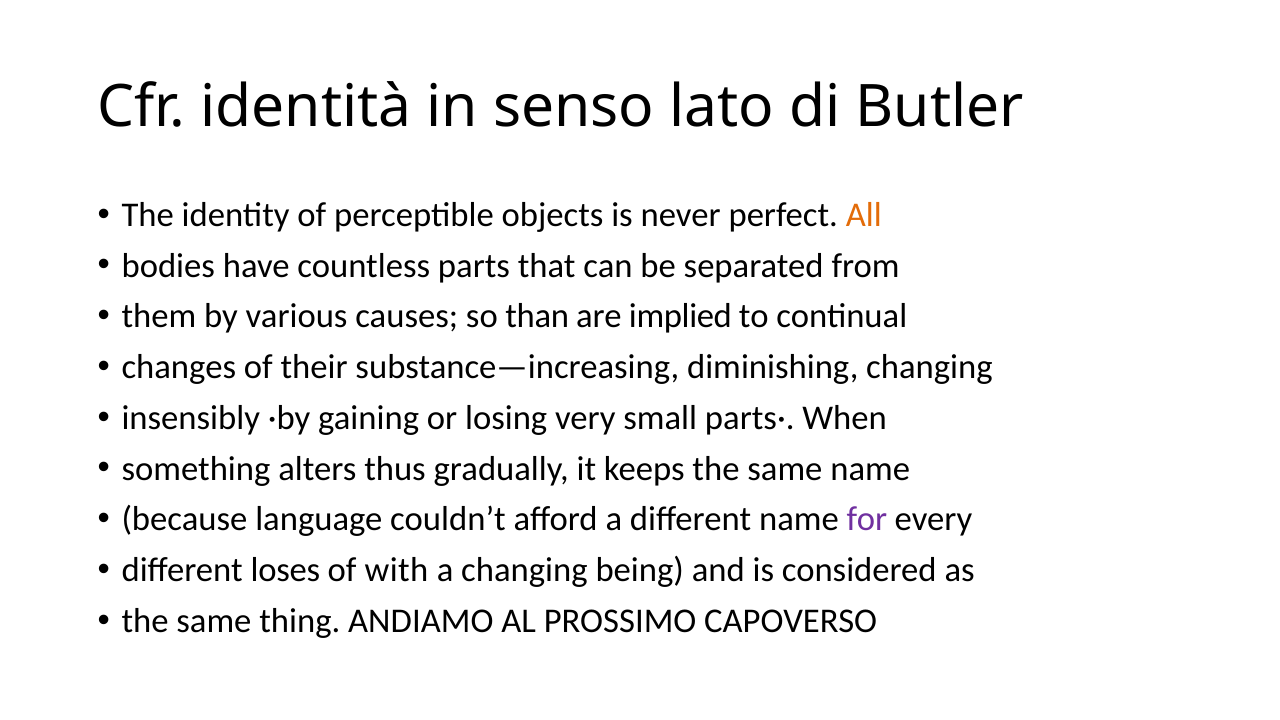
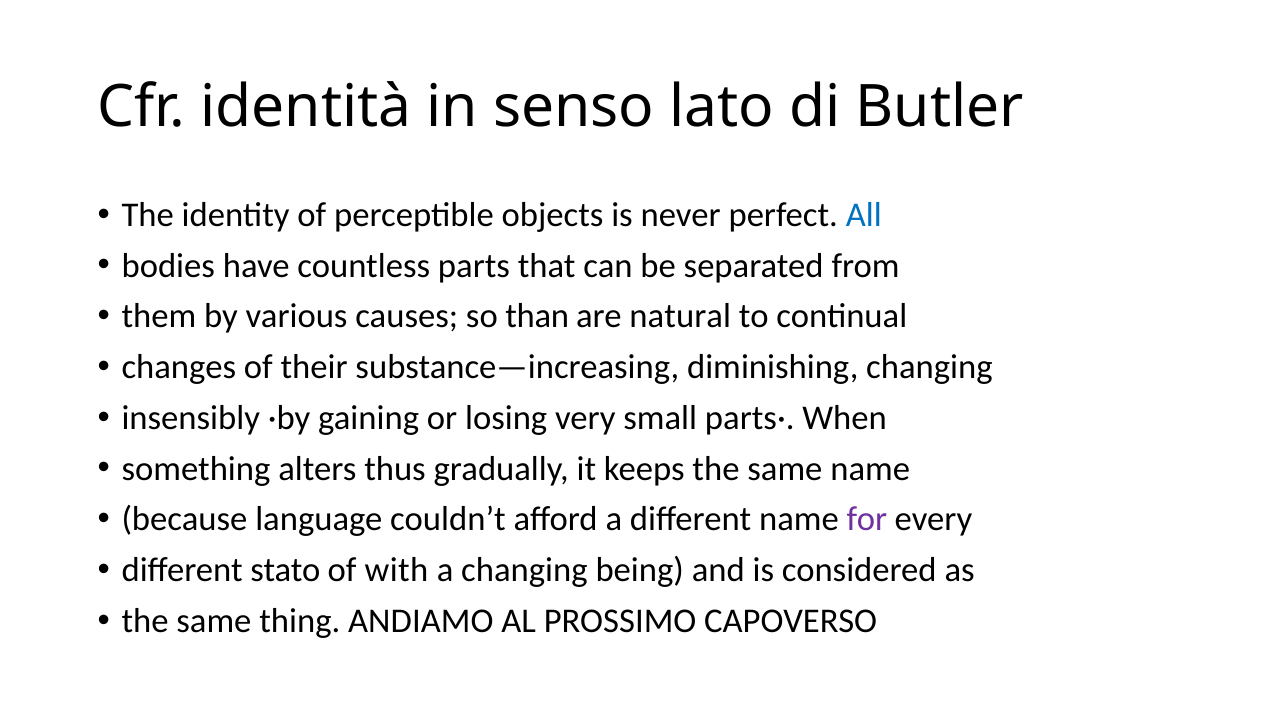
All colour: orange -> blue
implied: implied -> natural
loses: loses -> stato
